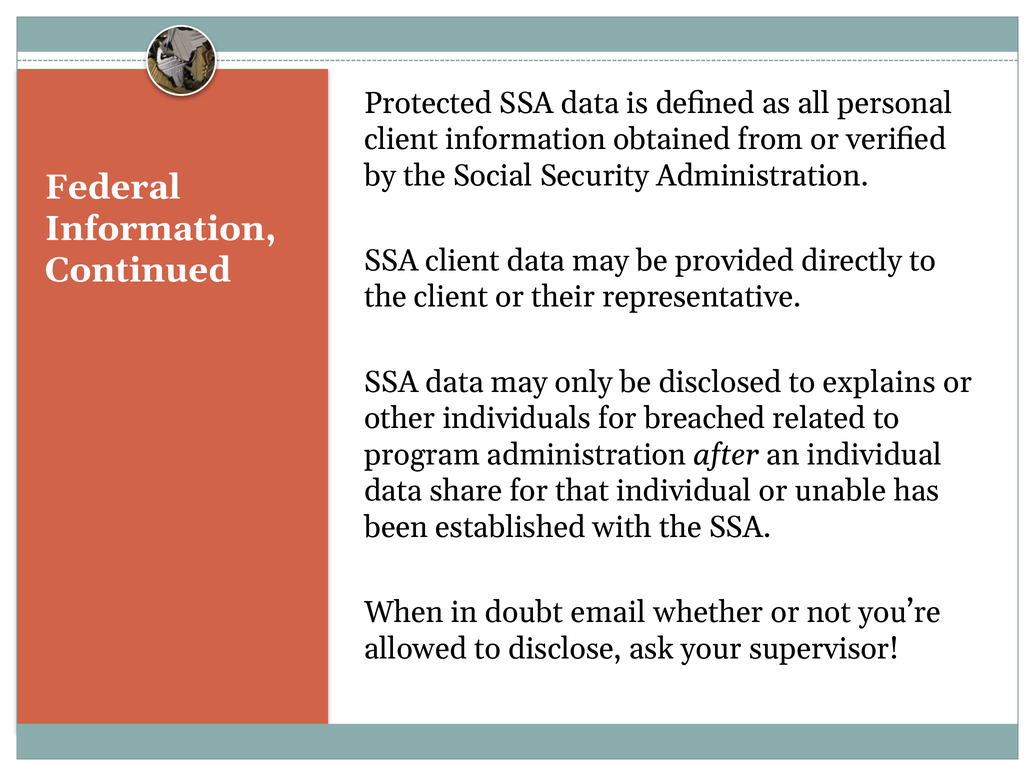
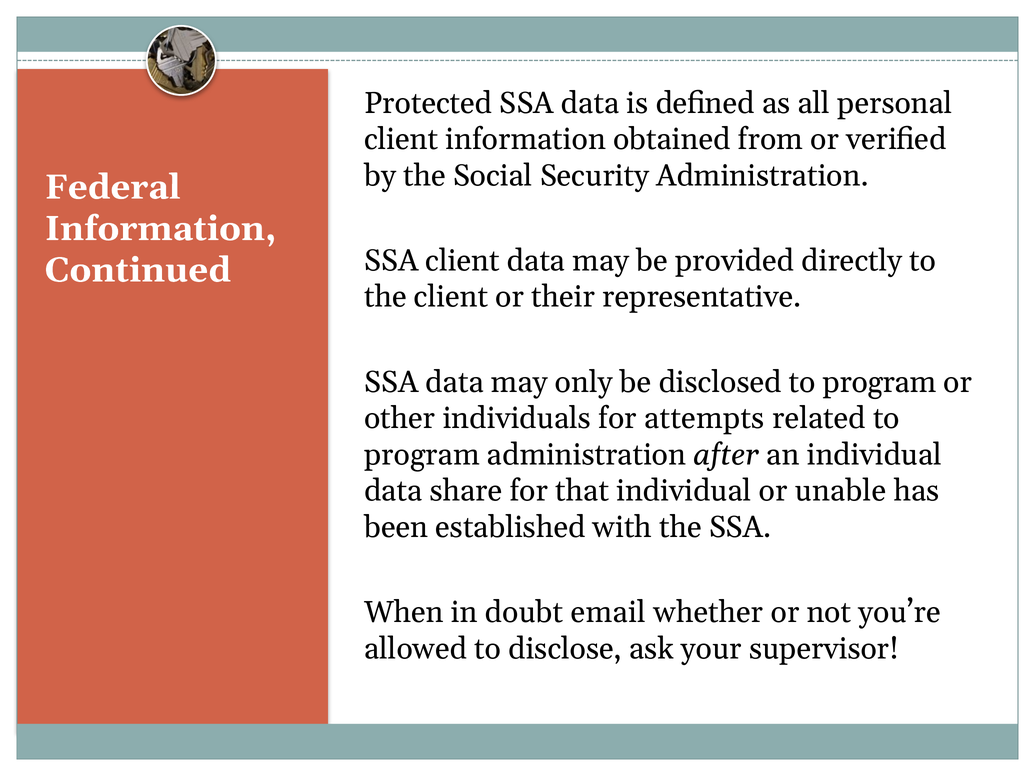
disclosed to explains: explains -> program
breached: breached -> attempts
